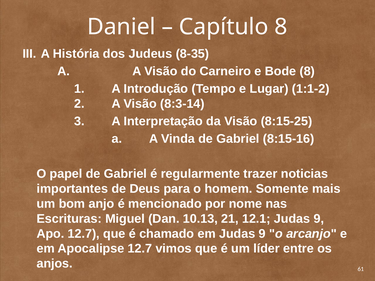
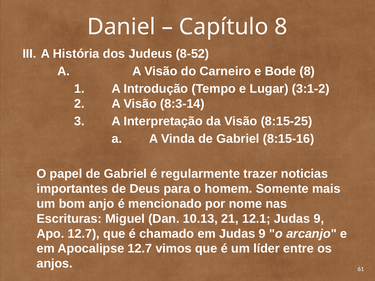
8-35: 8-35 -> 8-52
1:1-2: 1:1-2 -> 3:1-2
